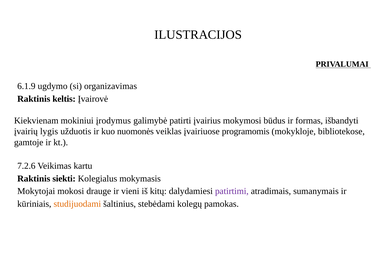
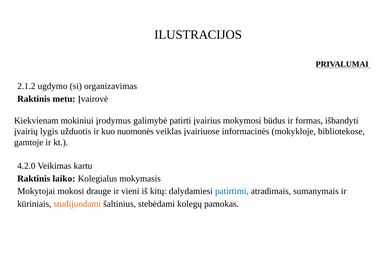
6.1.9: 6.1.9 -> 2.1.2
keltis: keltis -> metu
programomis: programomis -> informacinės
7.2.6: 7.2.6 -> 4.2.0
siekti: siekti -> laiko
patirtimi colour: purple -> blue
